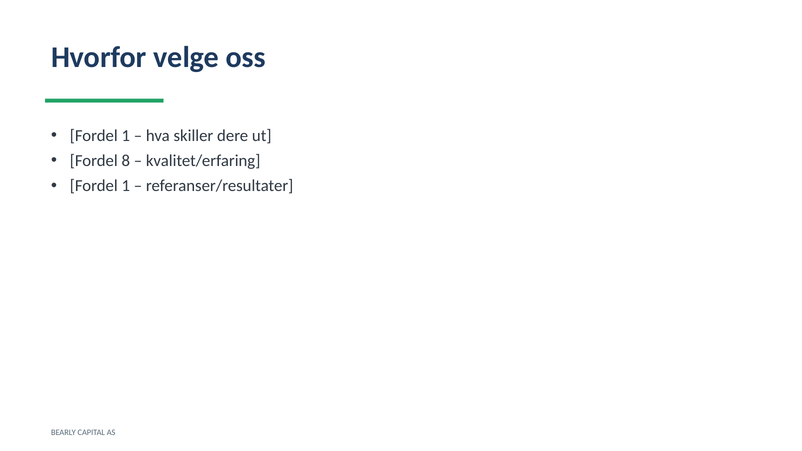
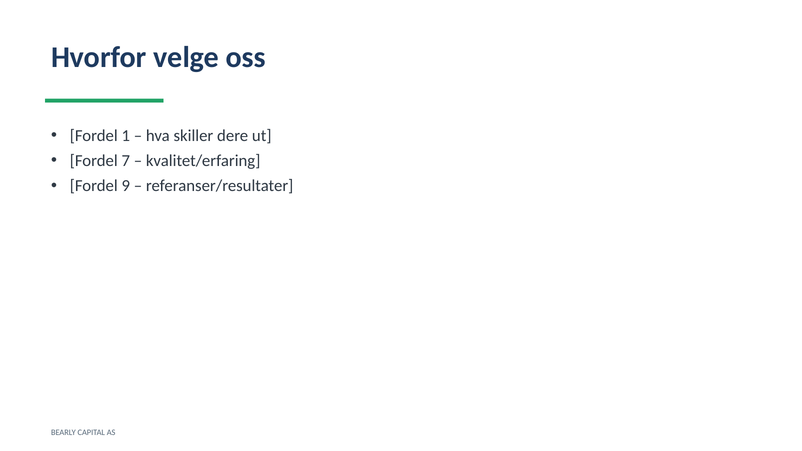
8: 8 -> 7
1 at (126, 186): 1 -> 9
